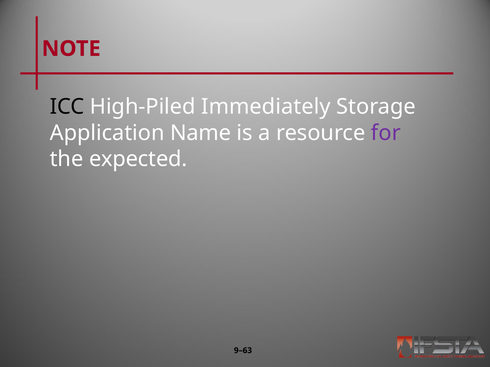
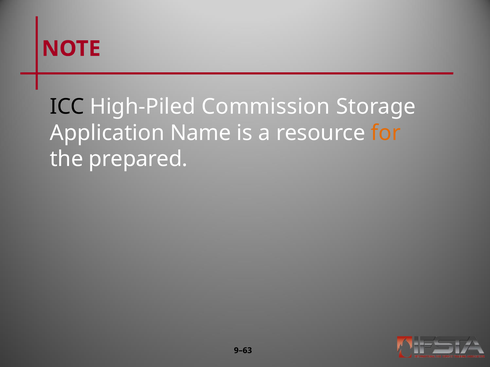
Immediately: Immediately -> Commission
for colour: purple -> orange
expected: expected -> prepared
